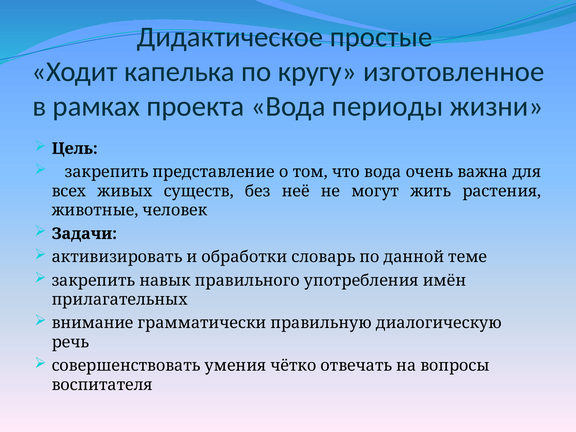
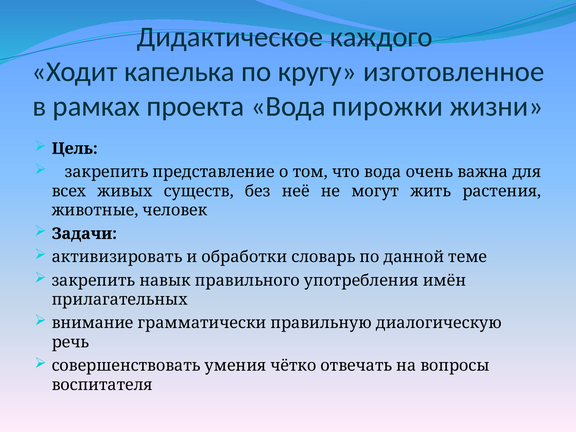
простые: простые -> каждого
периоды: периоды -> пирожки
